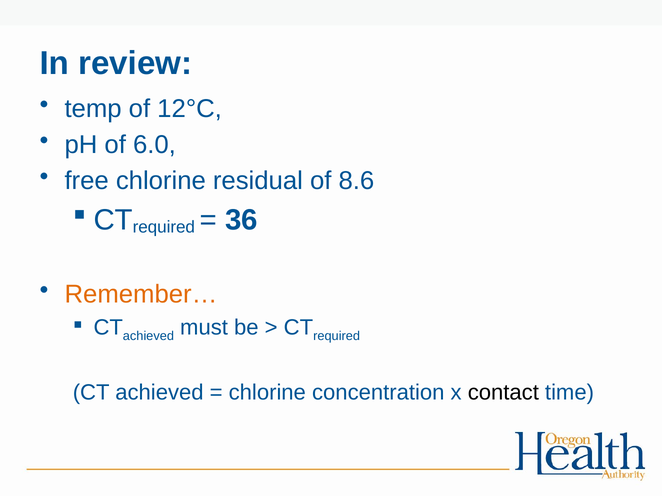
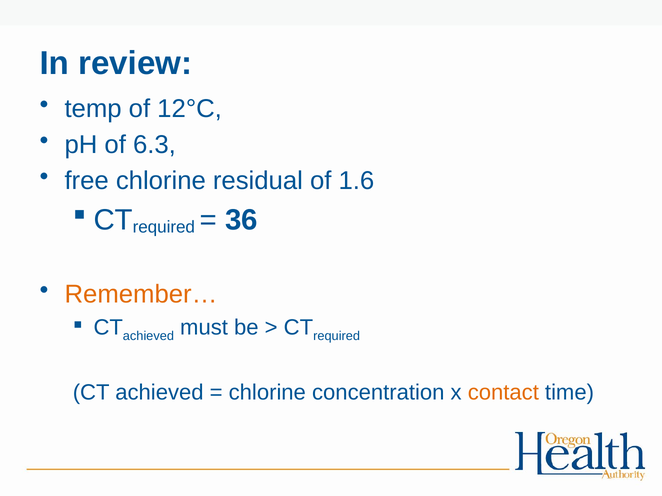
6.0: 6.0 -> 6.3
8.6: 8.6 -> 1.6
contact colour: black -> orange
